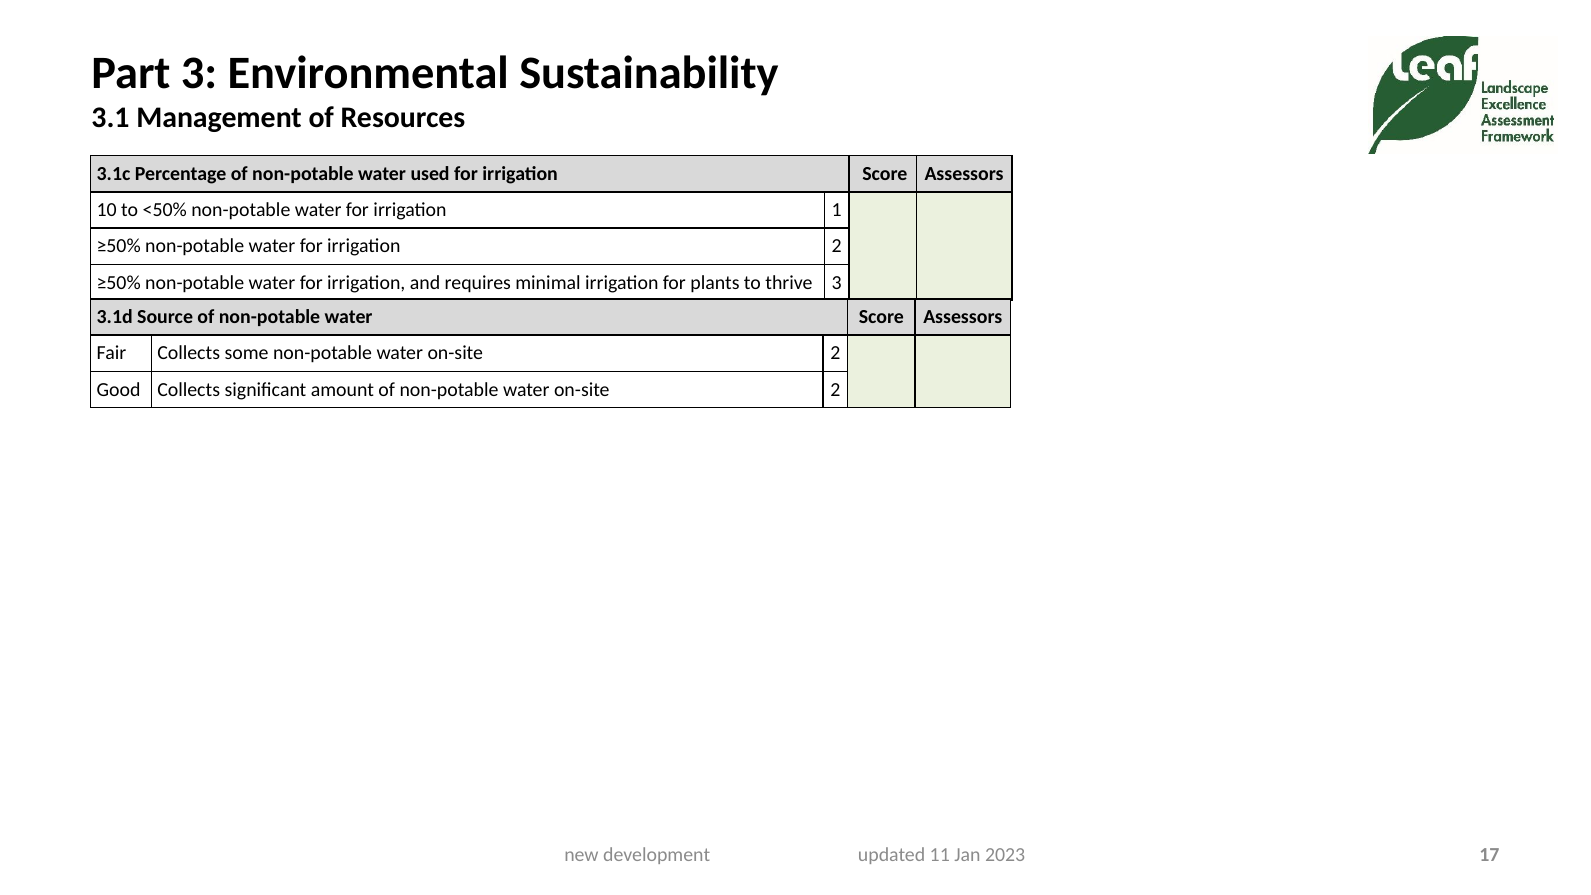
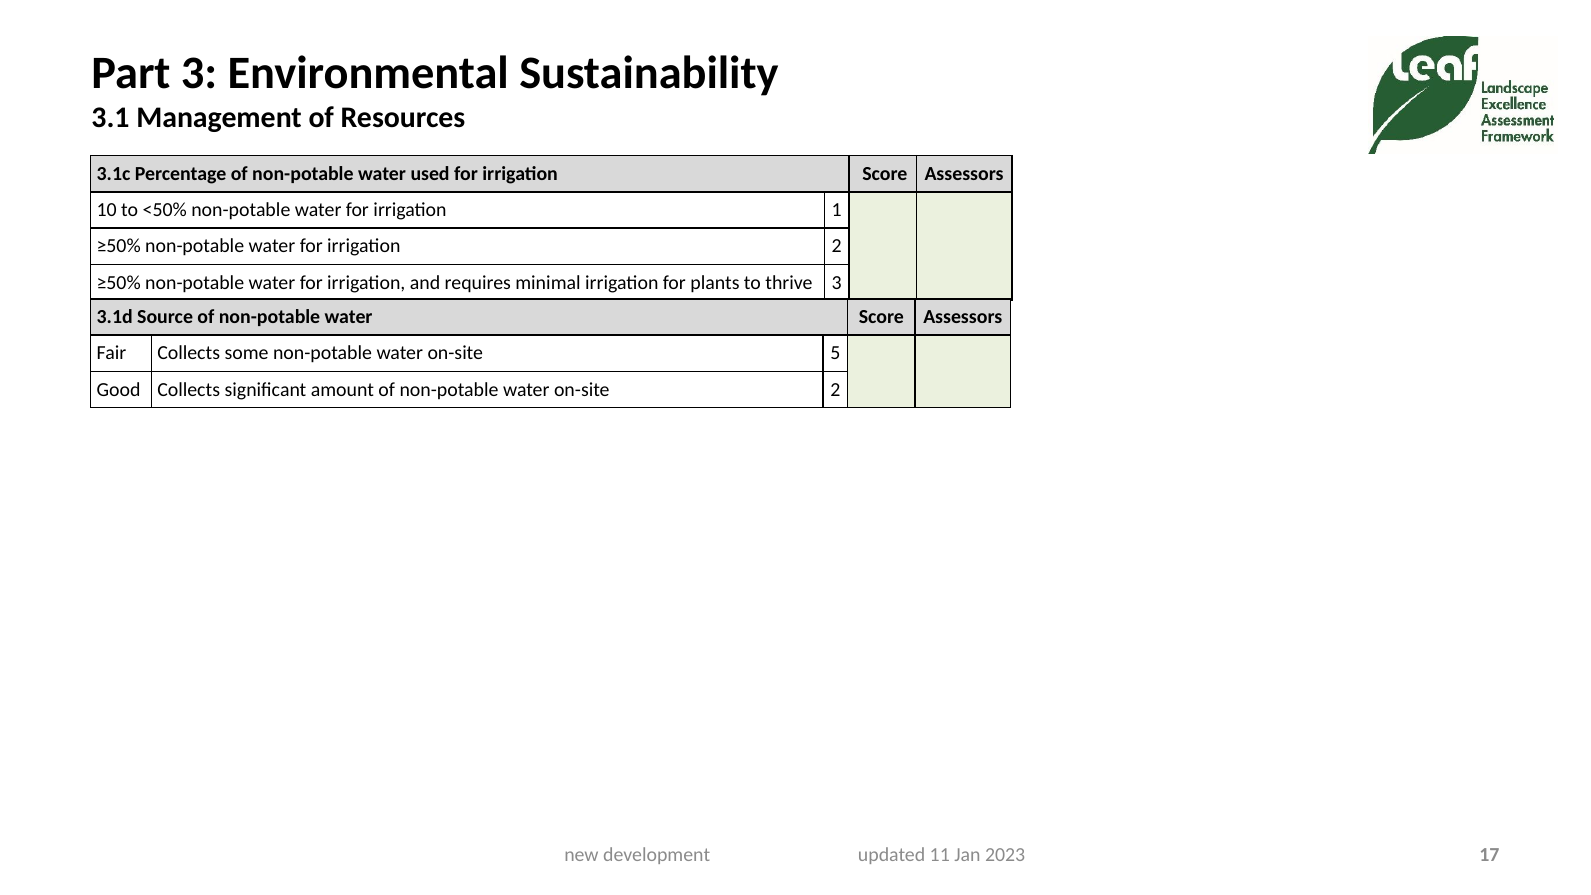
2 at (835, 353): 2 -> 5
